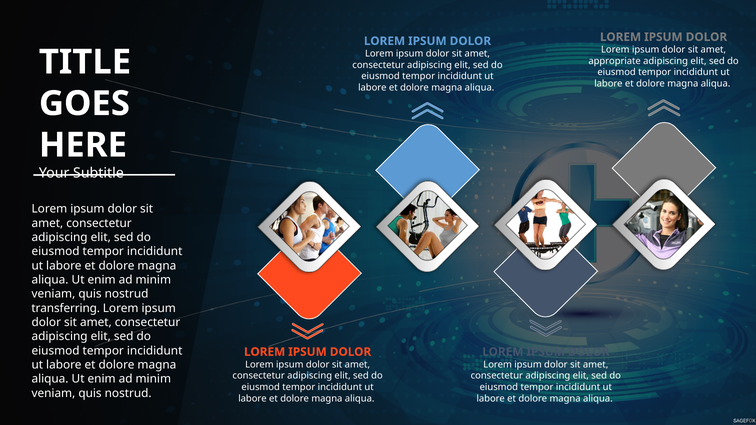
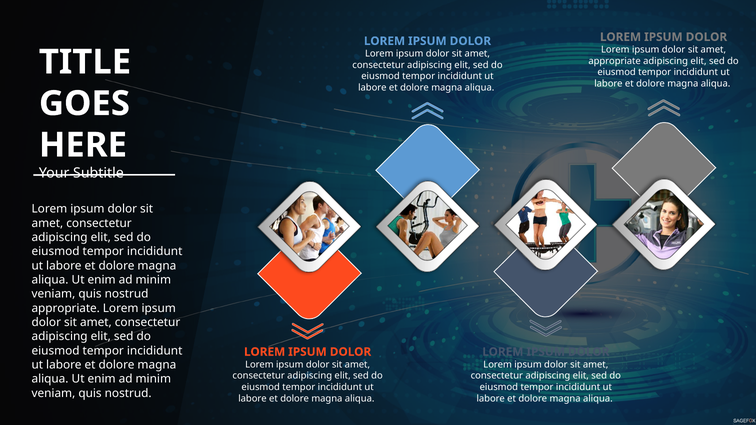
transferring at (66, 308): transferring -> appropriate
